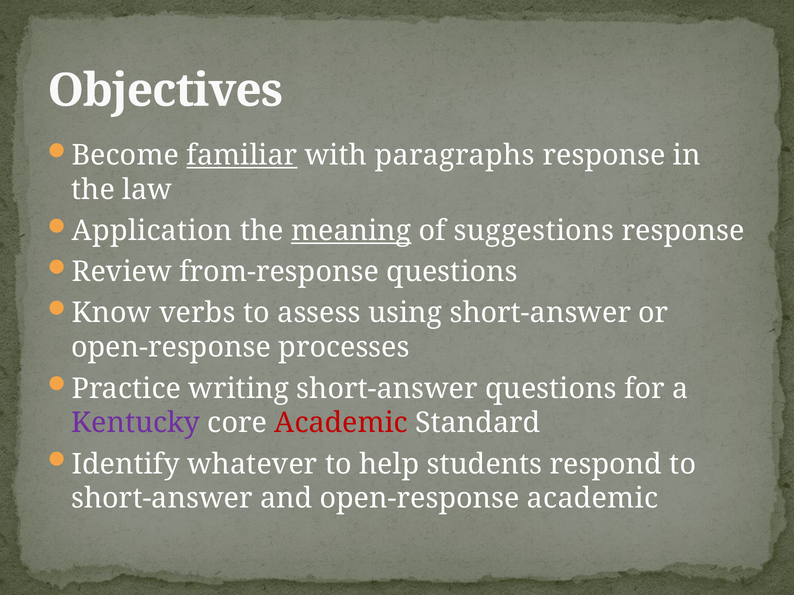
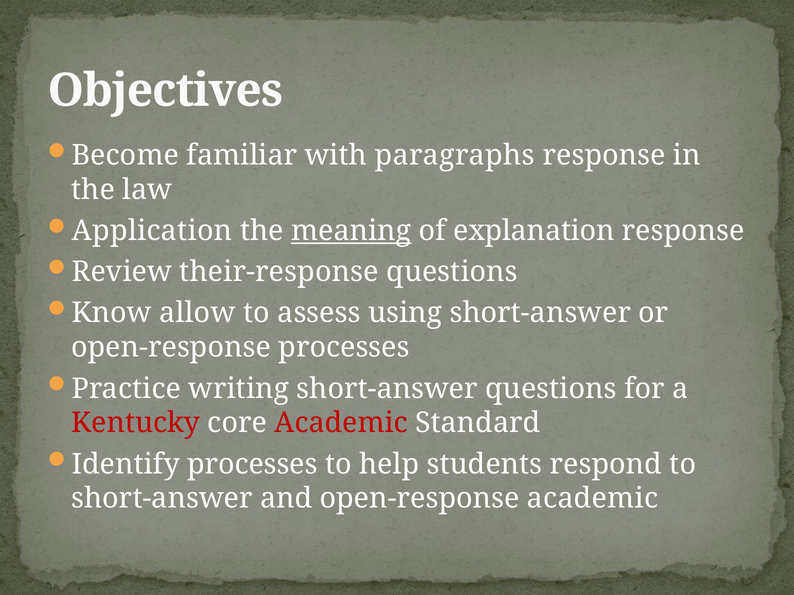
familiar underline: present -> none
suggestions: suggestions -> explanation
from-response: from-response -> their-response
verbs: verbs -> allow
Kentucky colour: purple -> red
Identify whatever: whatever -> processes
